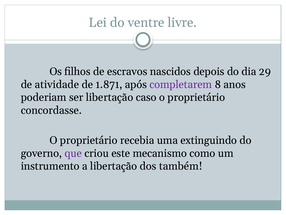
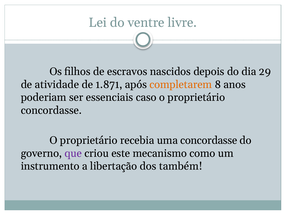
completarem colour: purple -> orange
ser libertação: libertação -> essenciais
uma extinguindo: extinguindo -> concordasse
